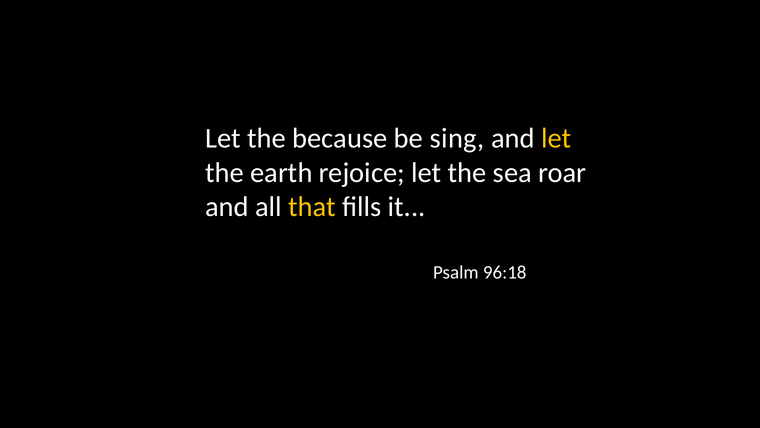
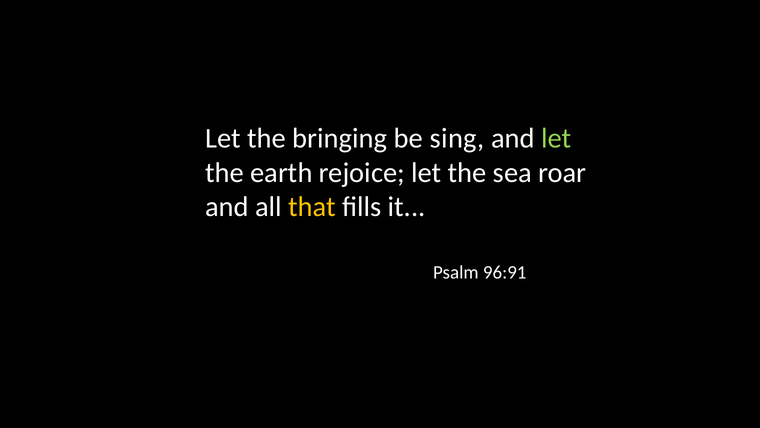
because: because -> bringing
let at (556, 138) colour: yellow -> light green
96:18: 96:18 -> 96:91
